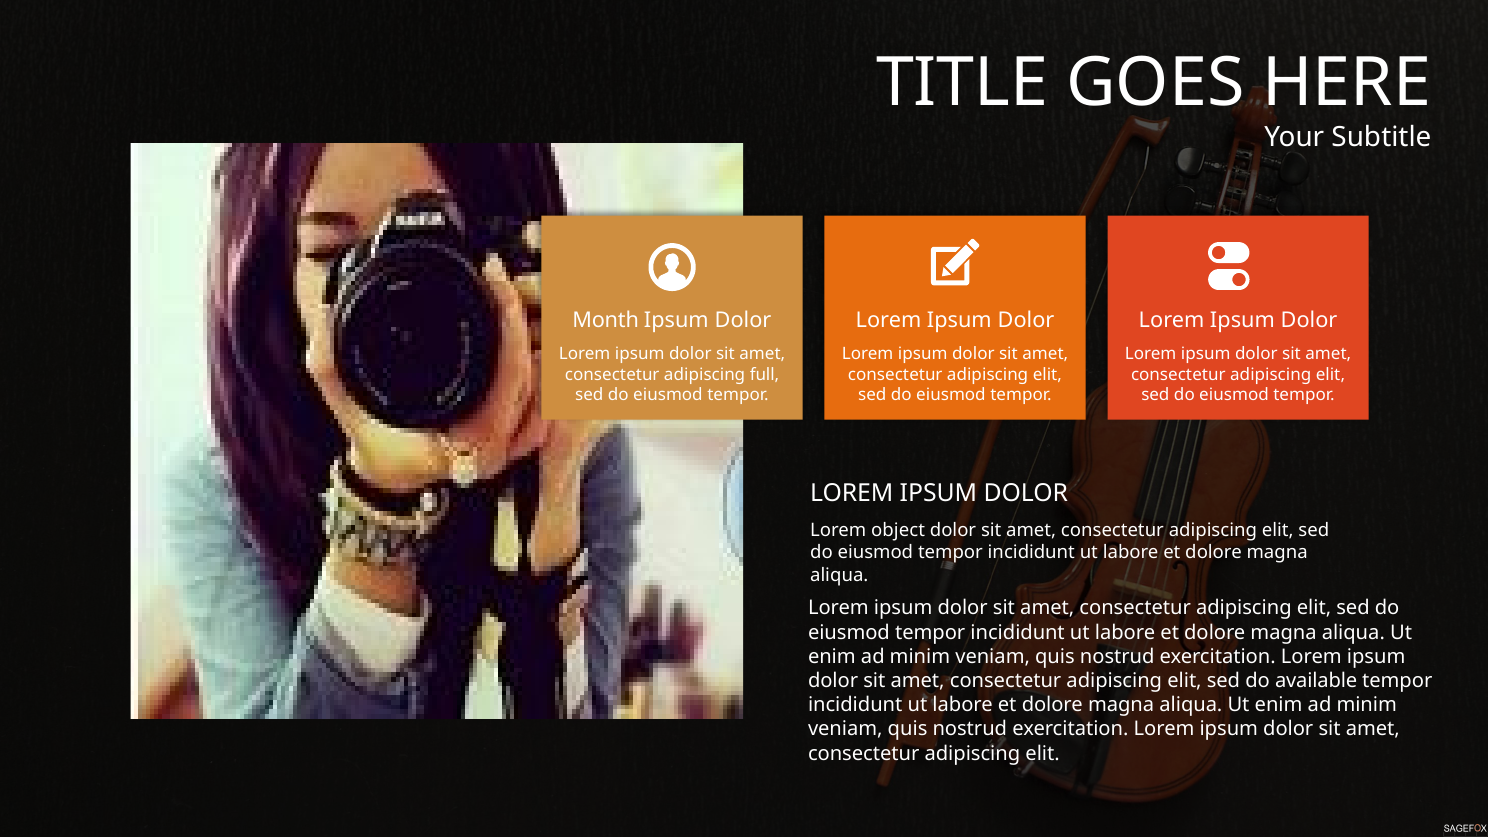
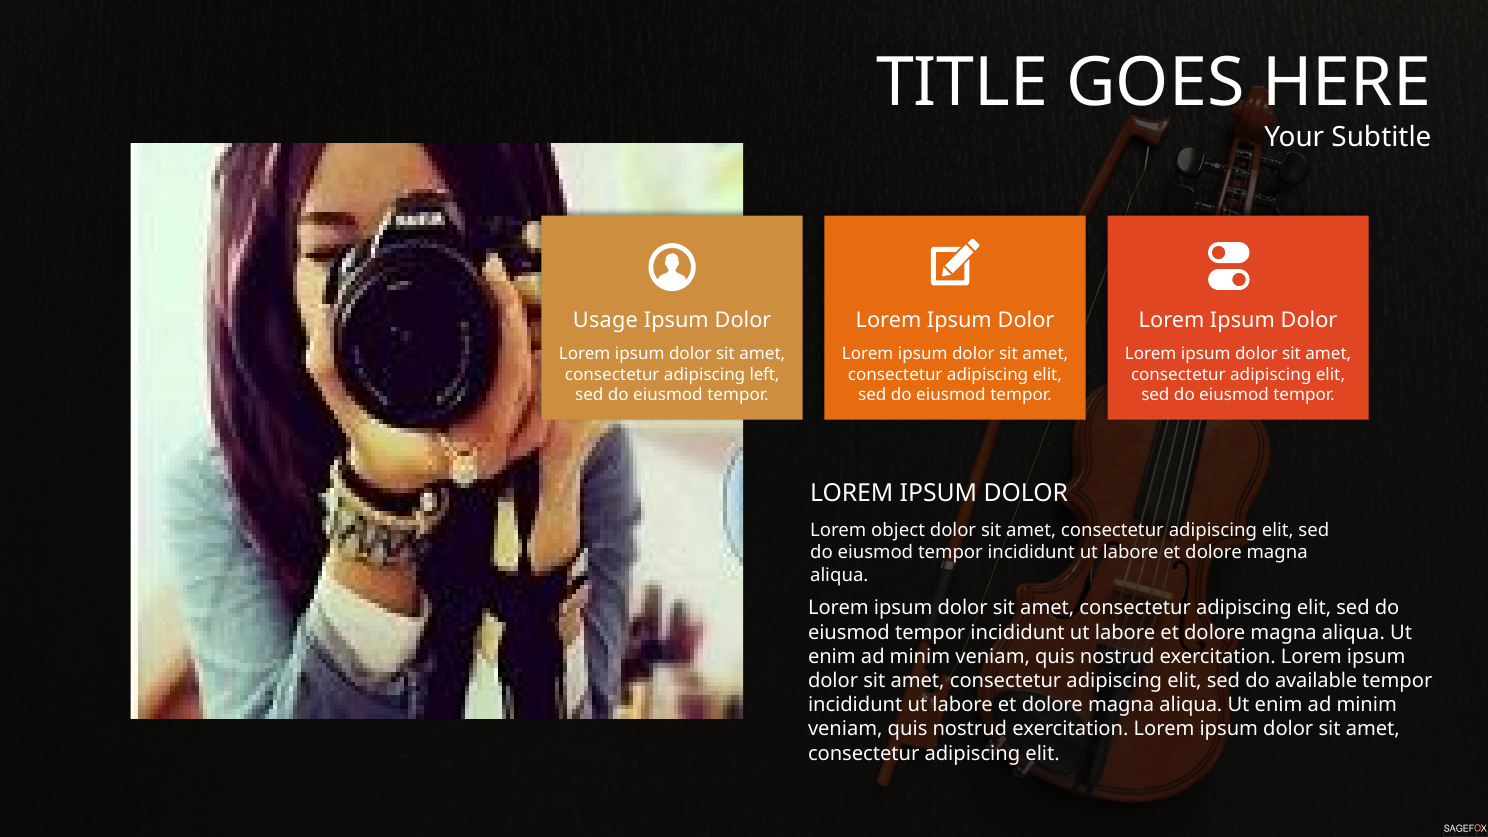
Month: Month -> Usage
full: full -> left
